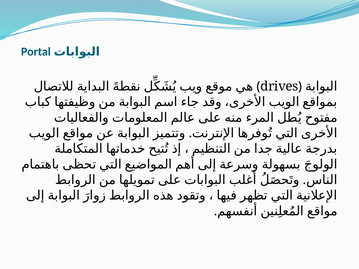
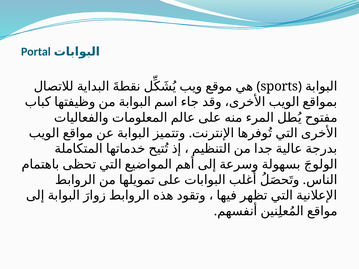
drives: drives -> sports
